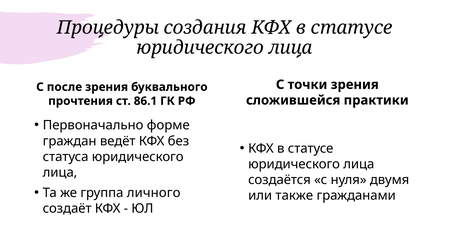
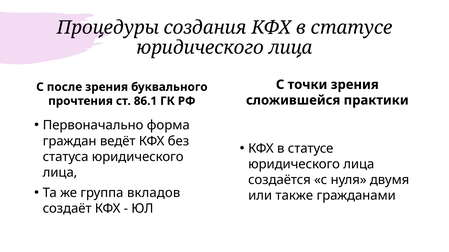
форме: форме -> форма
личного: личного -> вкладов
